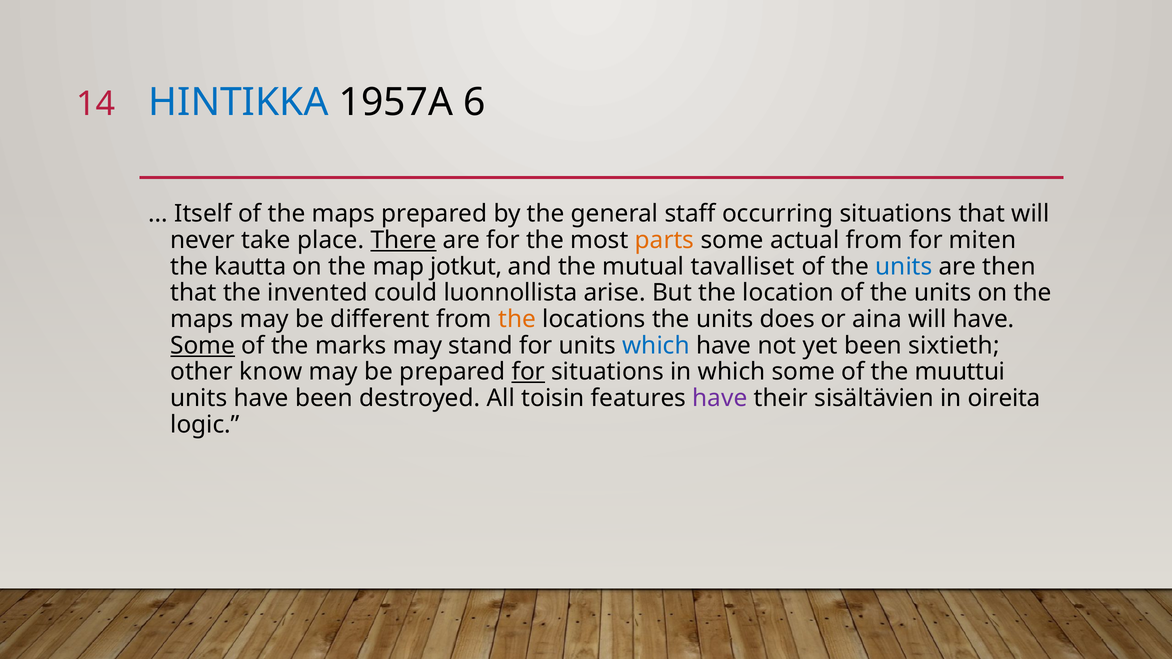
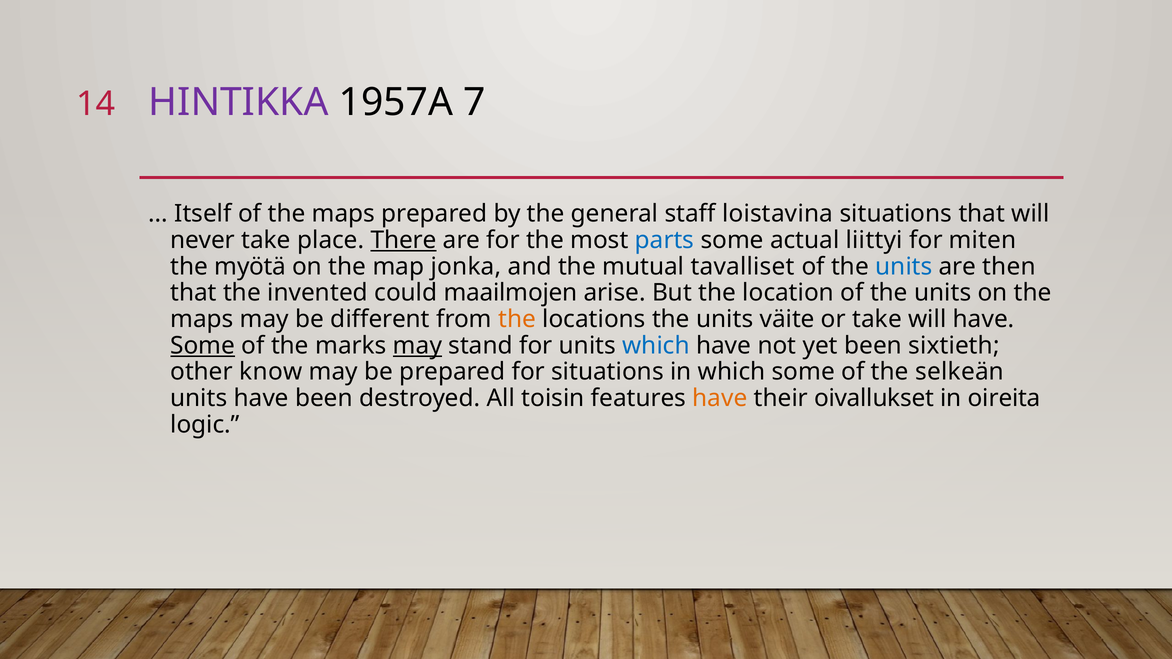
HINTIKKA colour: blue -> purple
6: 6 -> 7
occurring: occurring -> loistavina
parts colour: orange -> blue
actual from: from -> liittyi
kautta: kautta -> myötä
jotkut: jotkut -> jonka
luonnollista: luonnollista -> maailmojen
does: does -> väite
or aina: aina -> take
may at (417, 346) underline: none -> present
for at (528, 372) underline: present -> none
muuttui: muuttui -> selkeän
have at (720, 398) colour: purple -> orange
sisältävien: sisältävien -> oivallukset
